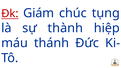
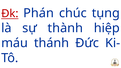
Giám: Giám -> Phán
